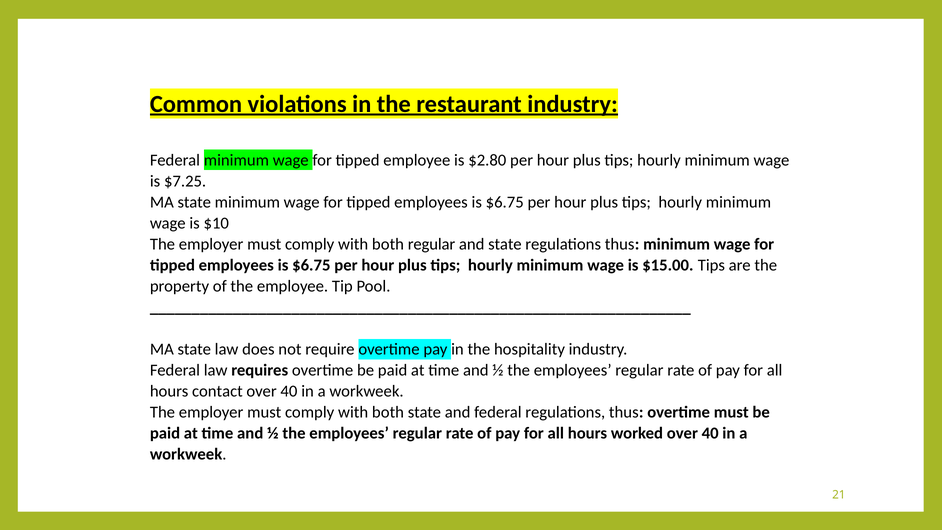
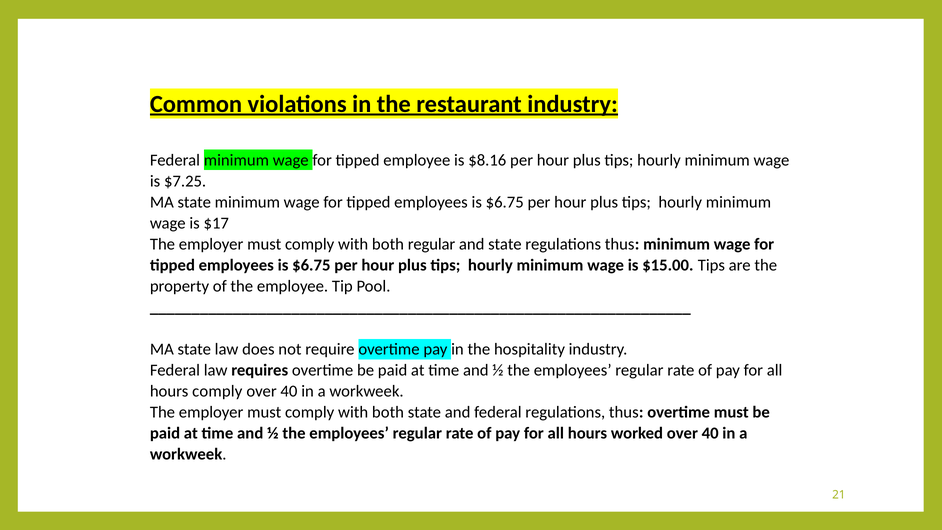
$2.80: $2.80 -> $8.16
$10: $10 -> $17
hours contact: contact -> comply
